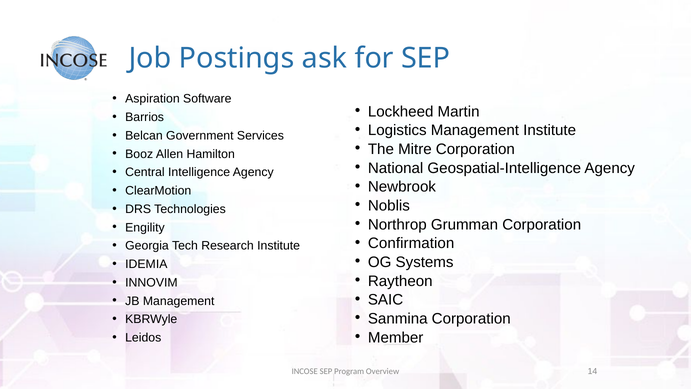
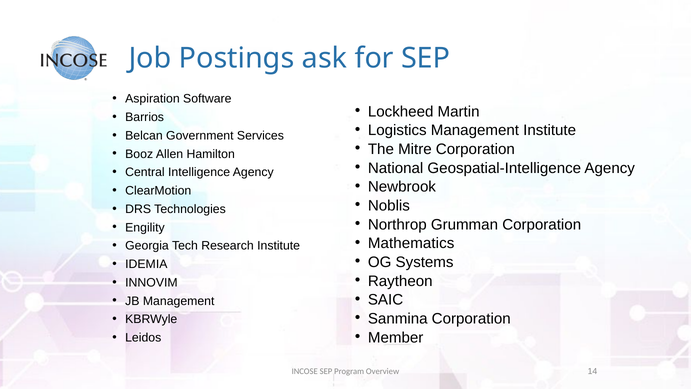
Confirmation: Confirmation -> Mathematics
